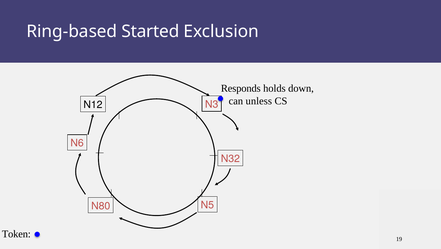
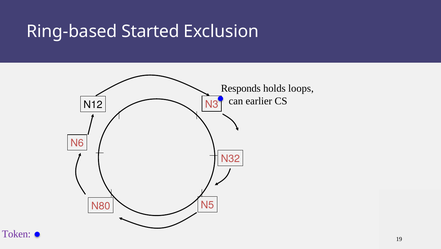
down: down -> loops
unless: unless -> earlier
Token colour: black -> purple
